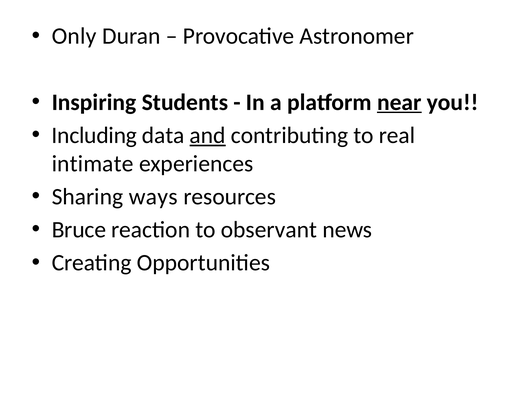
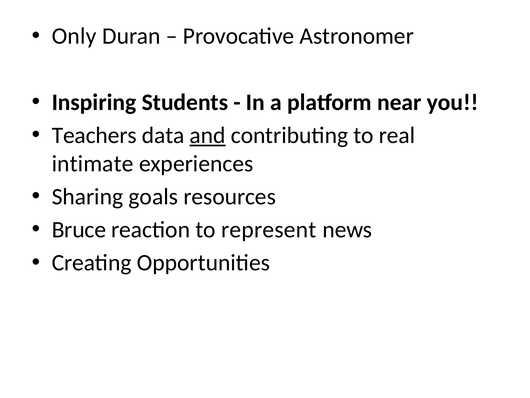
near underline: present -> none
Including: Including -> Teachers
ways: ways -> goals
observant: observant -> represent
